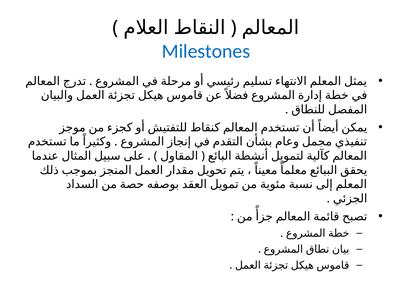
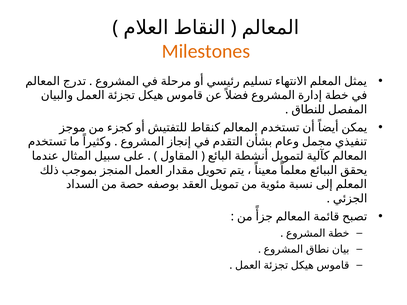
Milestones colour: blue -> orange
